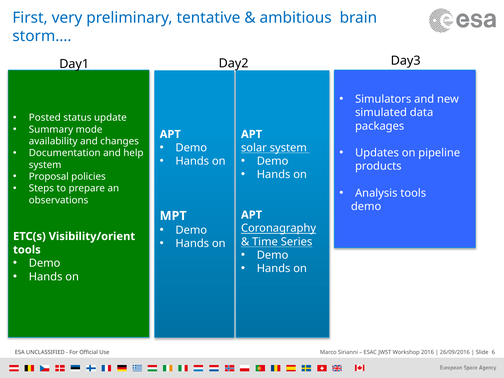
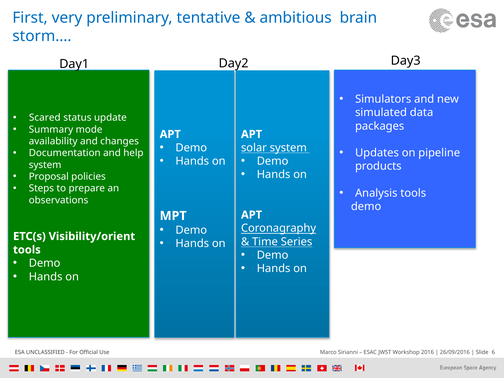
Posted: Posted -> Scared
